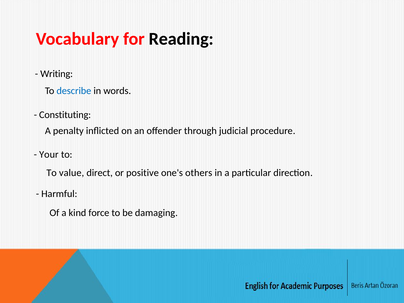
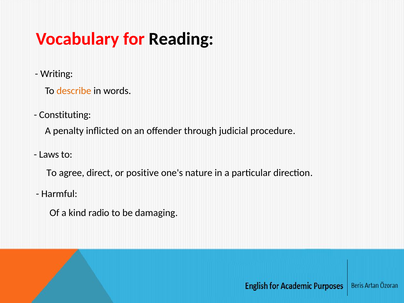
describe colour: blue -> orange
Your: Your -> Laws
value: value -> agree
others: others -> nature
force: force -> radio
